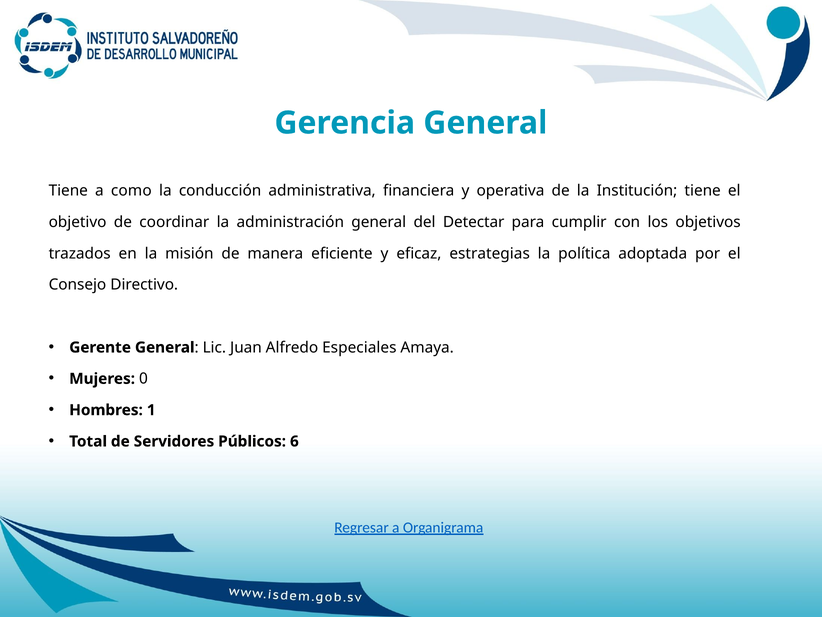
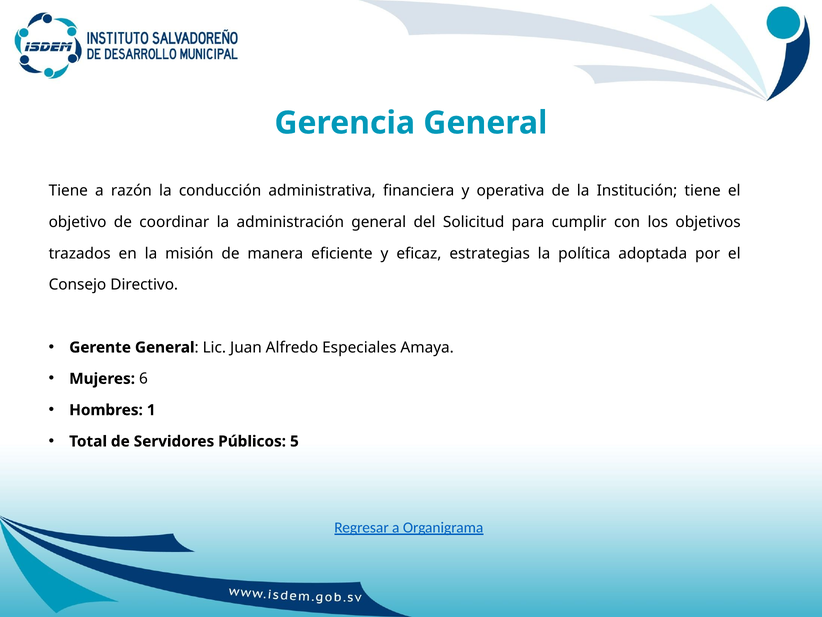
como: como -> razón
Detectar: Detectar -> Solicitud
0: 0 -> 6
6: 6 -> 5
